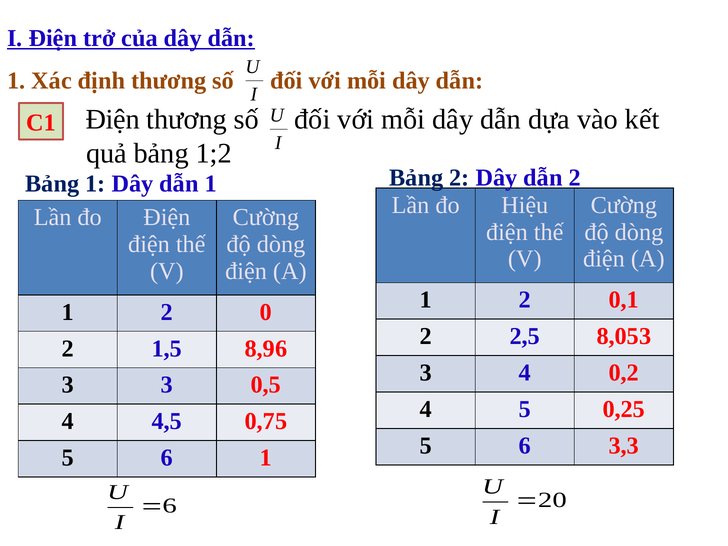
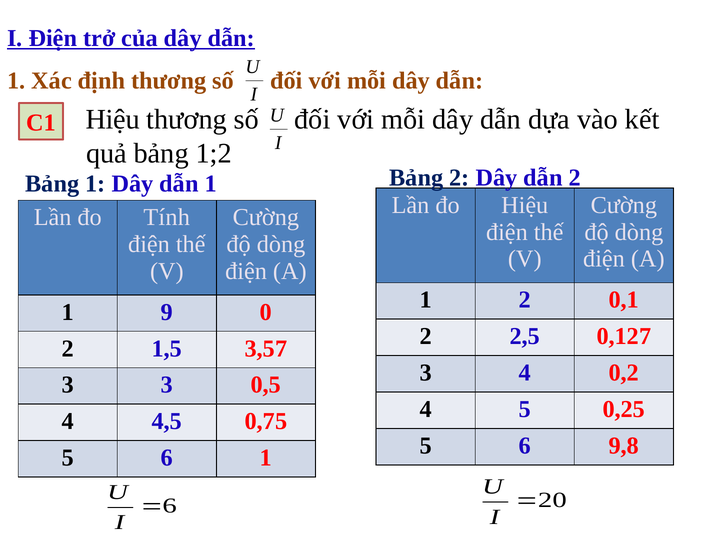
Điện at (113, 120): Điện -> Hiệu
đo Điện: Điện -> Tính
2 at (167, 312): 2 -> 9
8,053: 8,053 -> 0,127
8,96: 8,96 -> 3,57
3,3: 3,3 -> 9,8
